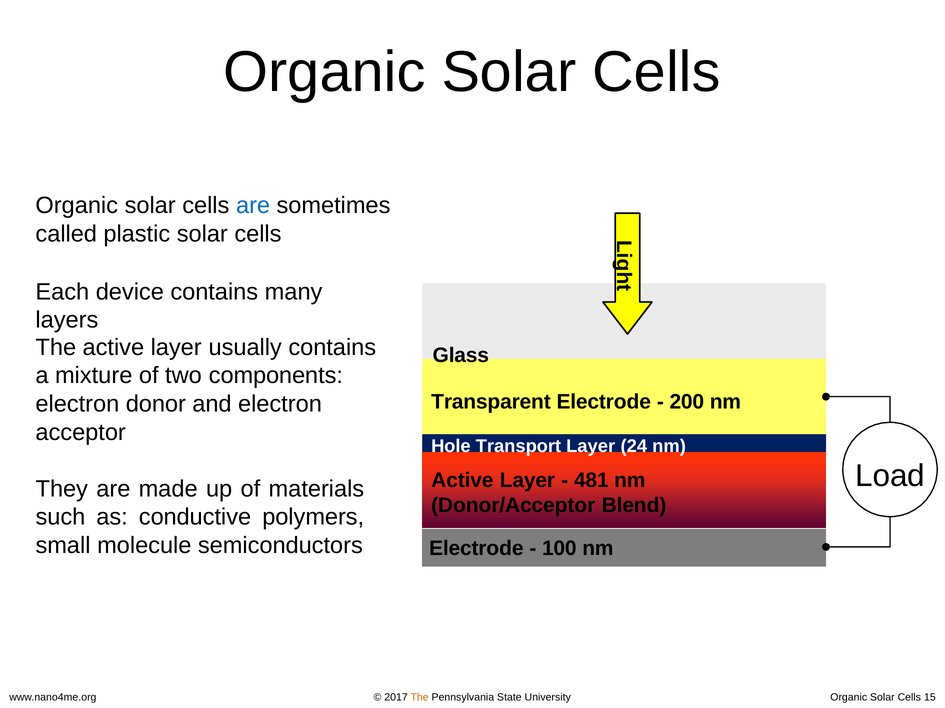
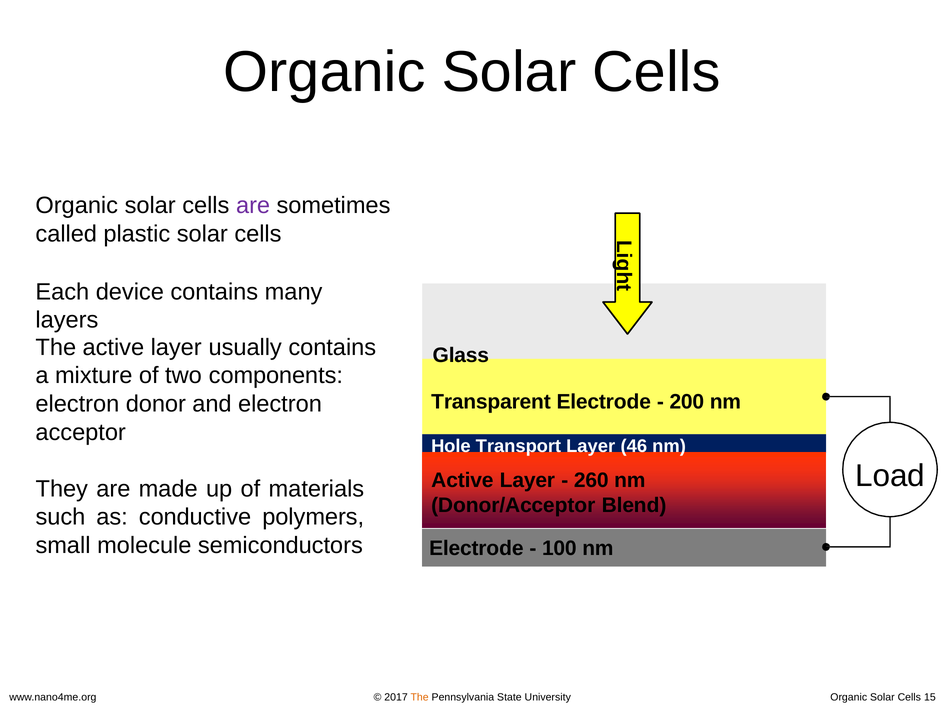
are at (253, 206) colour: blue -> purple
24: 24 -> 46
481: 481 -> 260
